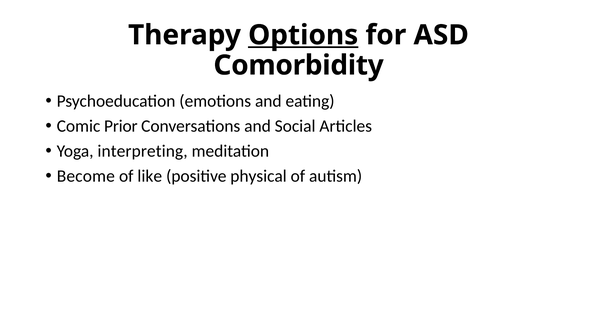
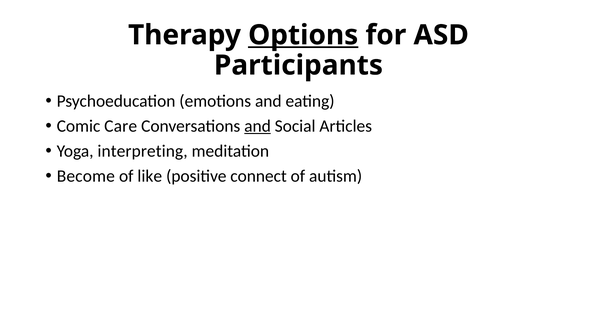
Comorbidity: Comorbidity -> Participants
Prior: Prior -> Care
and at (258, 126) underline: none -> present
physical: physical -> connect
